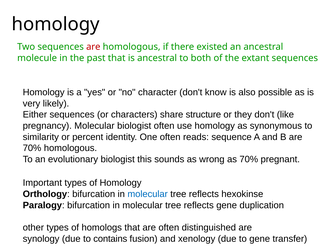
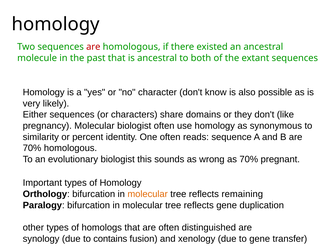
structure: structure -> domains
molecular at (148, 194) colour: blue -> orange
hexokinse: hexokinse -> remaining
